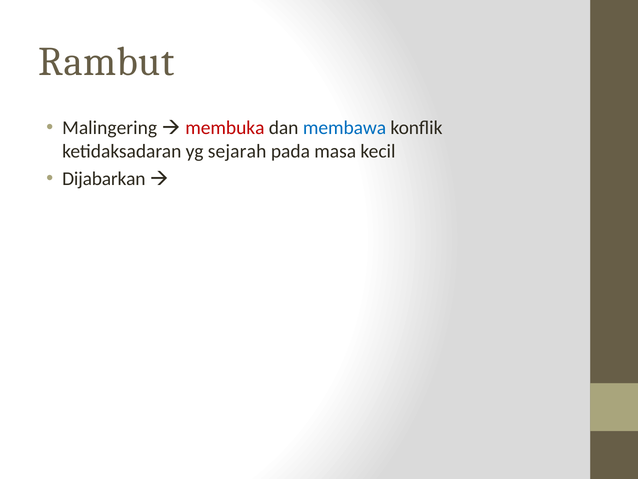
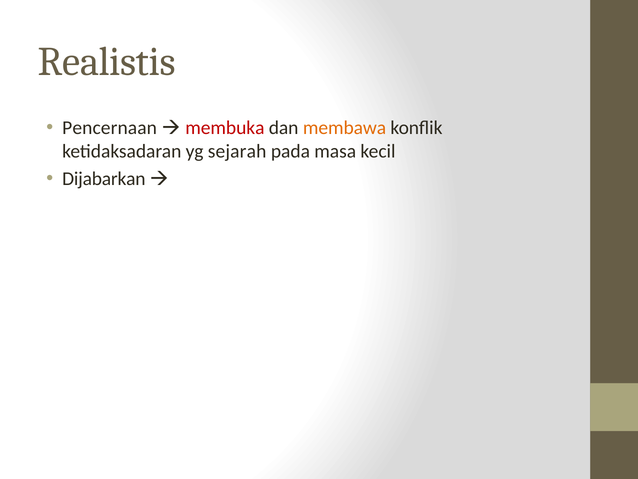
Rambut: Rambut -> Realistis
Malingering: Malingering -> Pencernaan
membawa colour: blue -> orange
